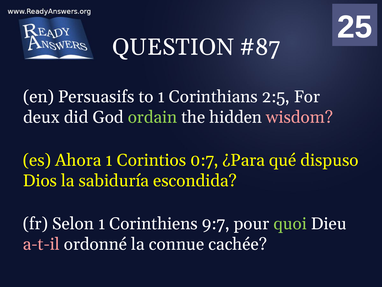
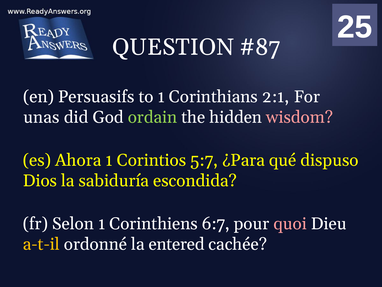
2:5: 2:5 -> 2:1
deux: deux -> unas
0:7: 0:7 -> 5:7
9:7: 9:7 -> 6:7
quoi colour: light green -> pink
a-t-il colour: pink -> yellow
connue: connue -> entered
